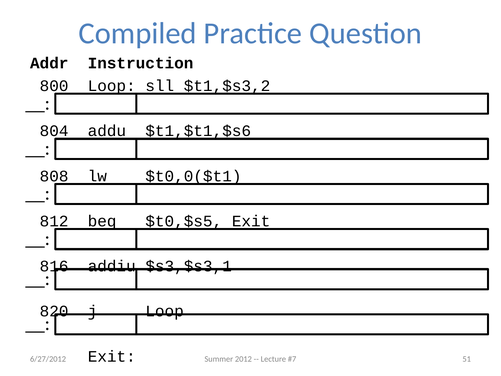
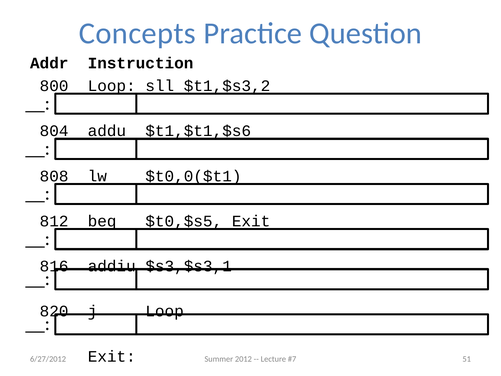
Compiled: Compiled -> Concepts
